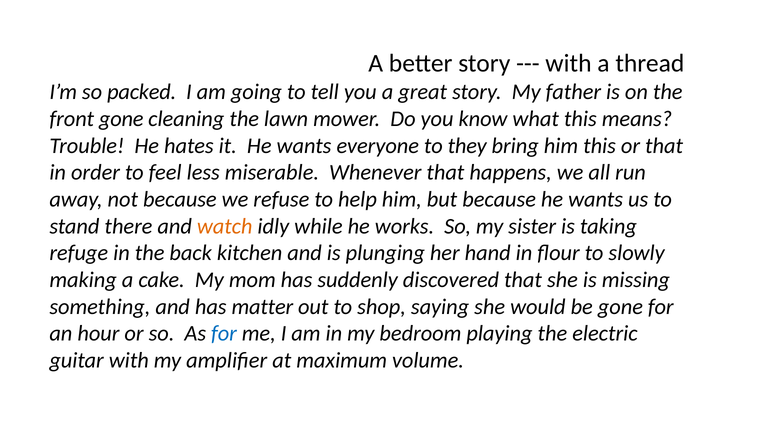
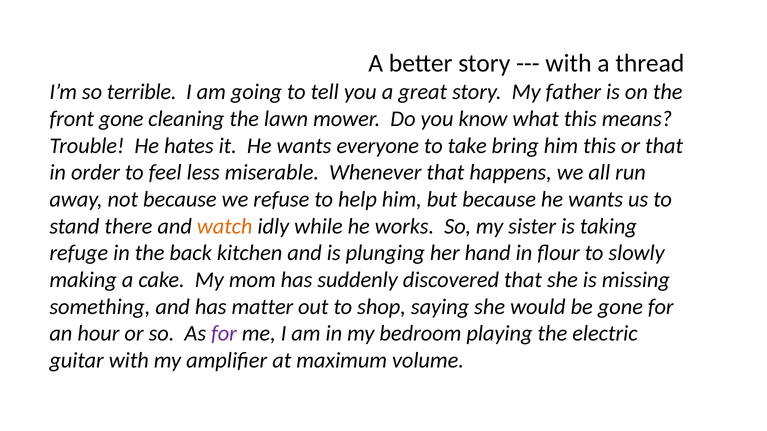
packed: packed -> terrible
they: they -> take
for at (224, 334) colour: blue -> purple
